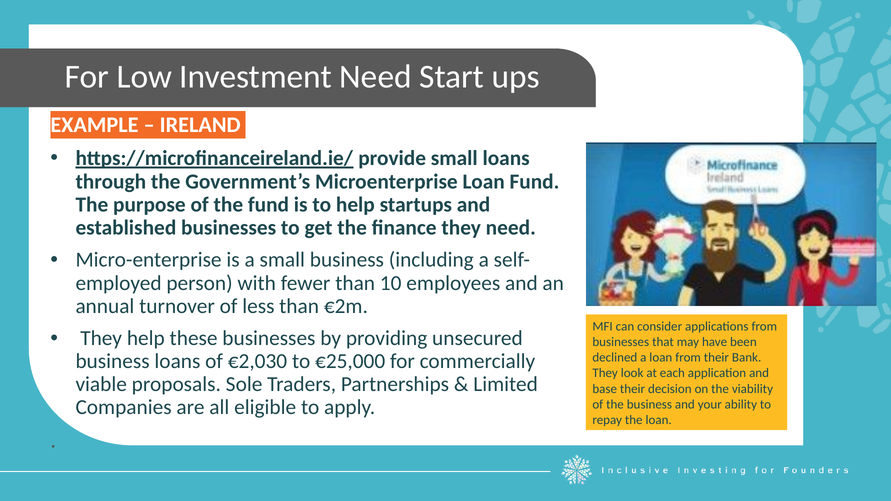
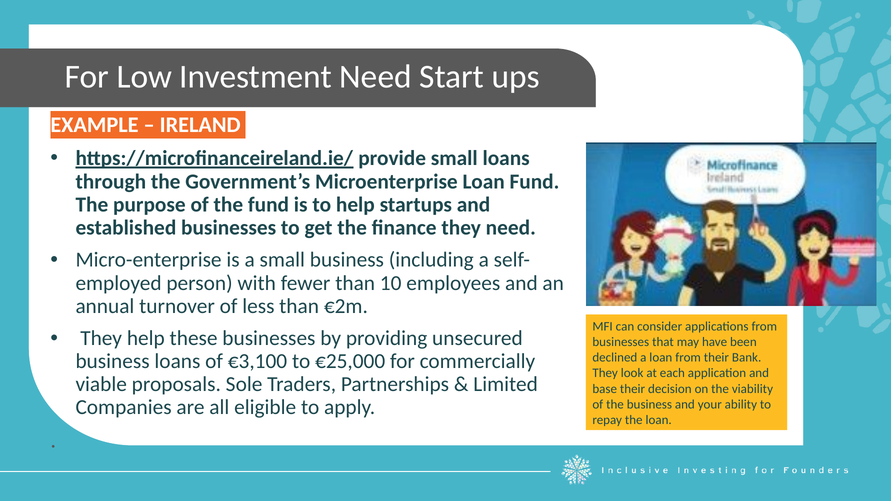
€2,030: €2,030 -> €3,100
